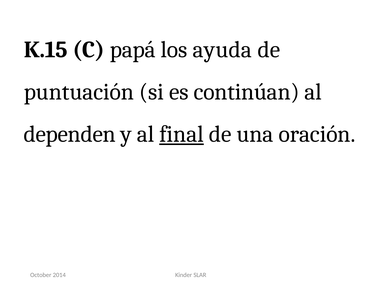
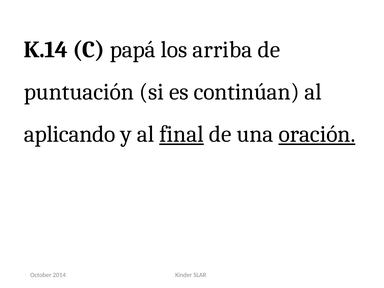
K.15: K.15 -> K.14
ayuda: ayuda -> arriba
dependen: dependen -> aplicando
oración underline: none -> present
